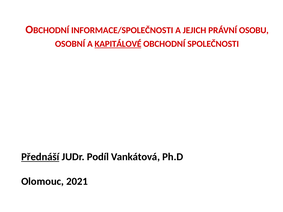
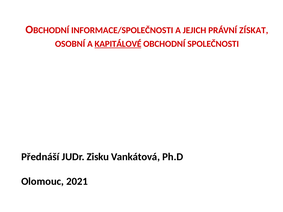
OSOBU: OSOBU -> ZÍSKAT
Přednáší underline: present -> none
Podíl: Podíl -> Zisku
